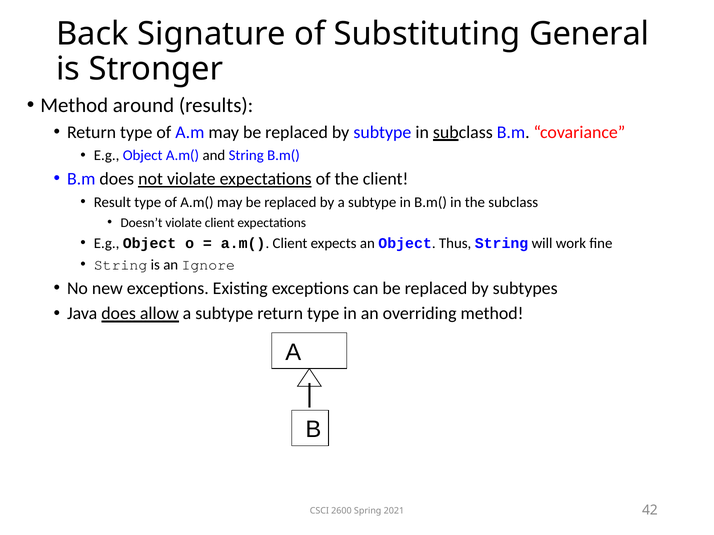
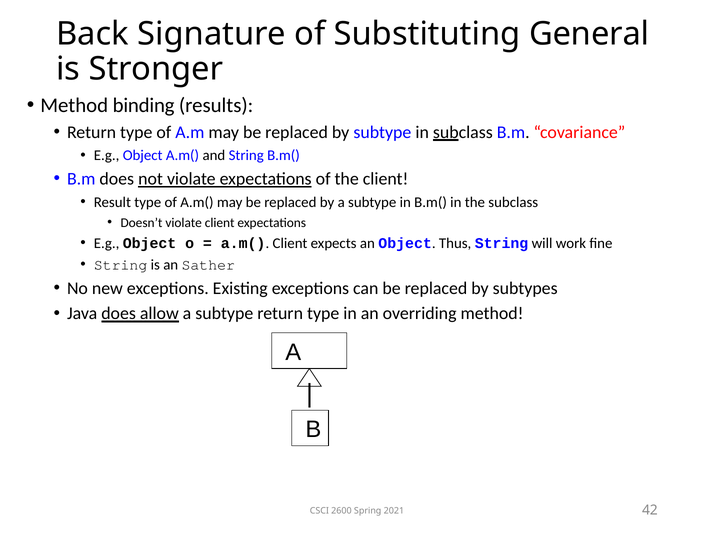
around: around -> binding
Ignore: Ignore -> Sather
